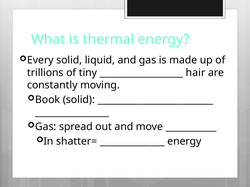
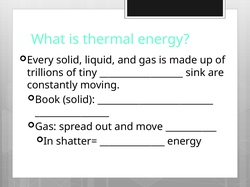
hair: hair -> sink
